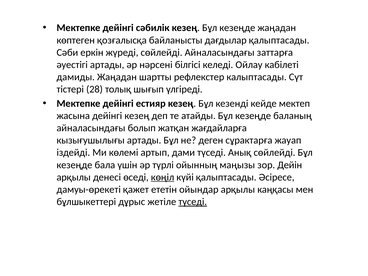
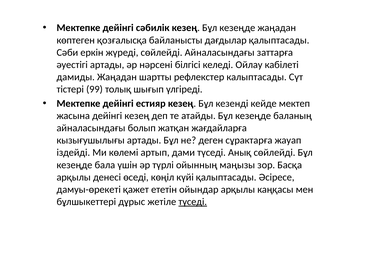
28: 28 -> 99
Дейін: Дейін -> Басқа
көңіл underline: present -> none
